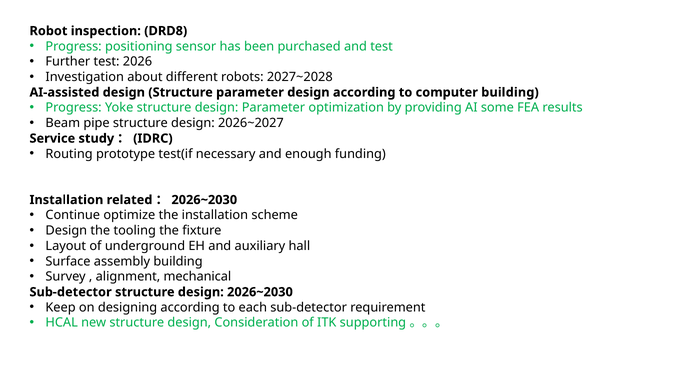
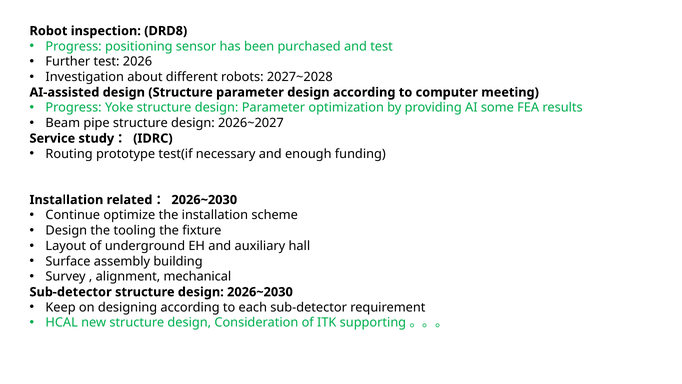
computer building: building -> meeting
